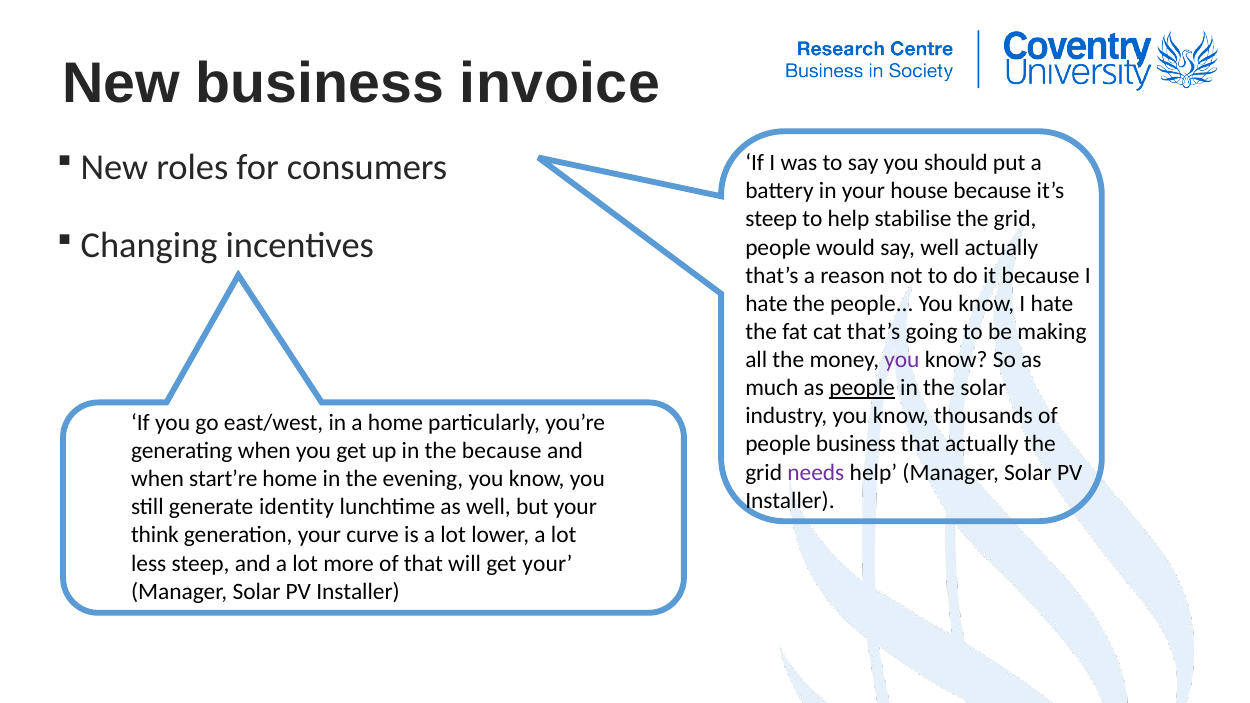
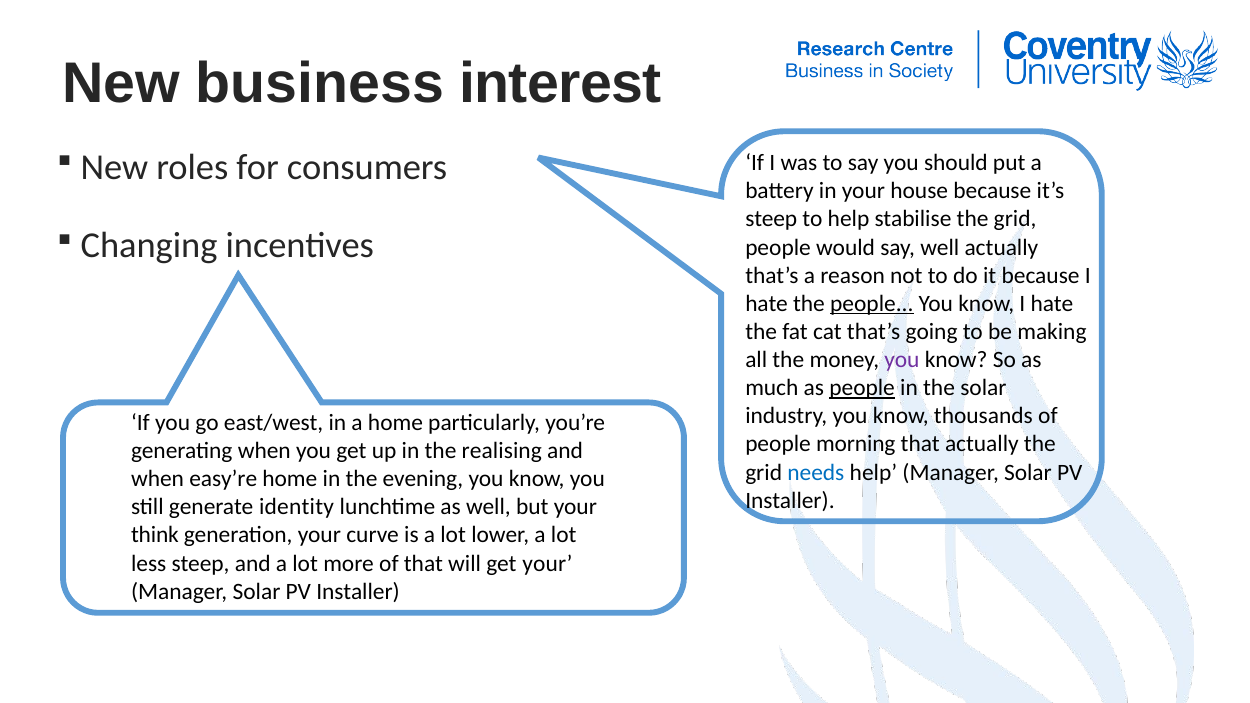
invoice: invoice -> interest
people at (872, 304) underline: none -> present
people business: business -> morning
the because: because -> realising
needs colour: purple -> blue
start’re: start’re -> easy’re
